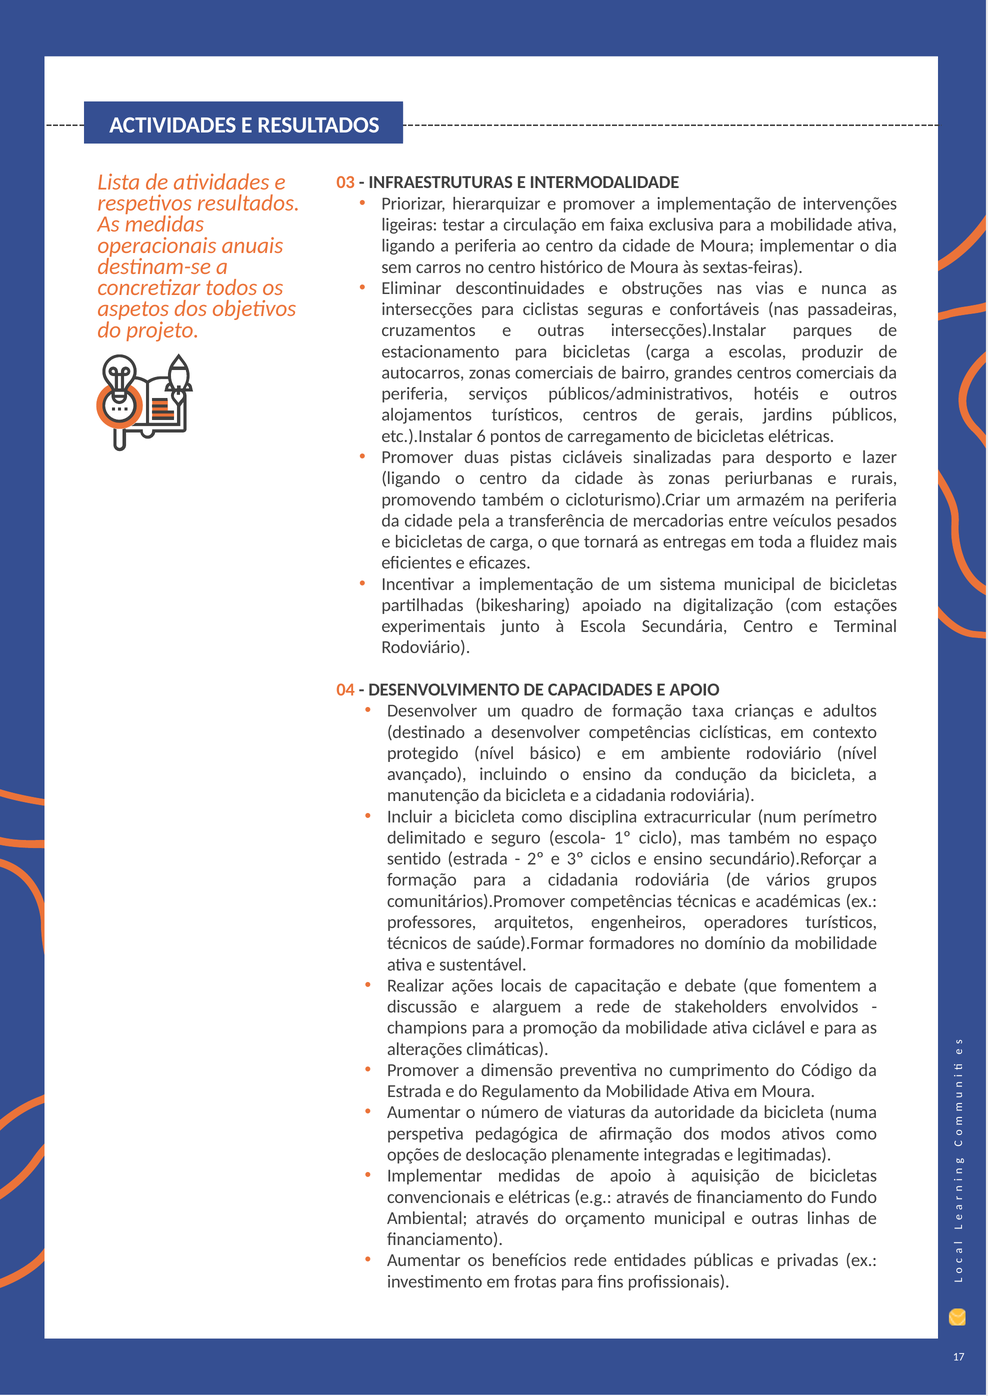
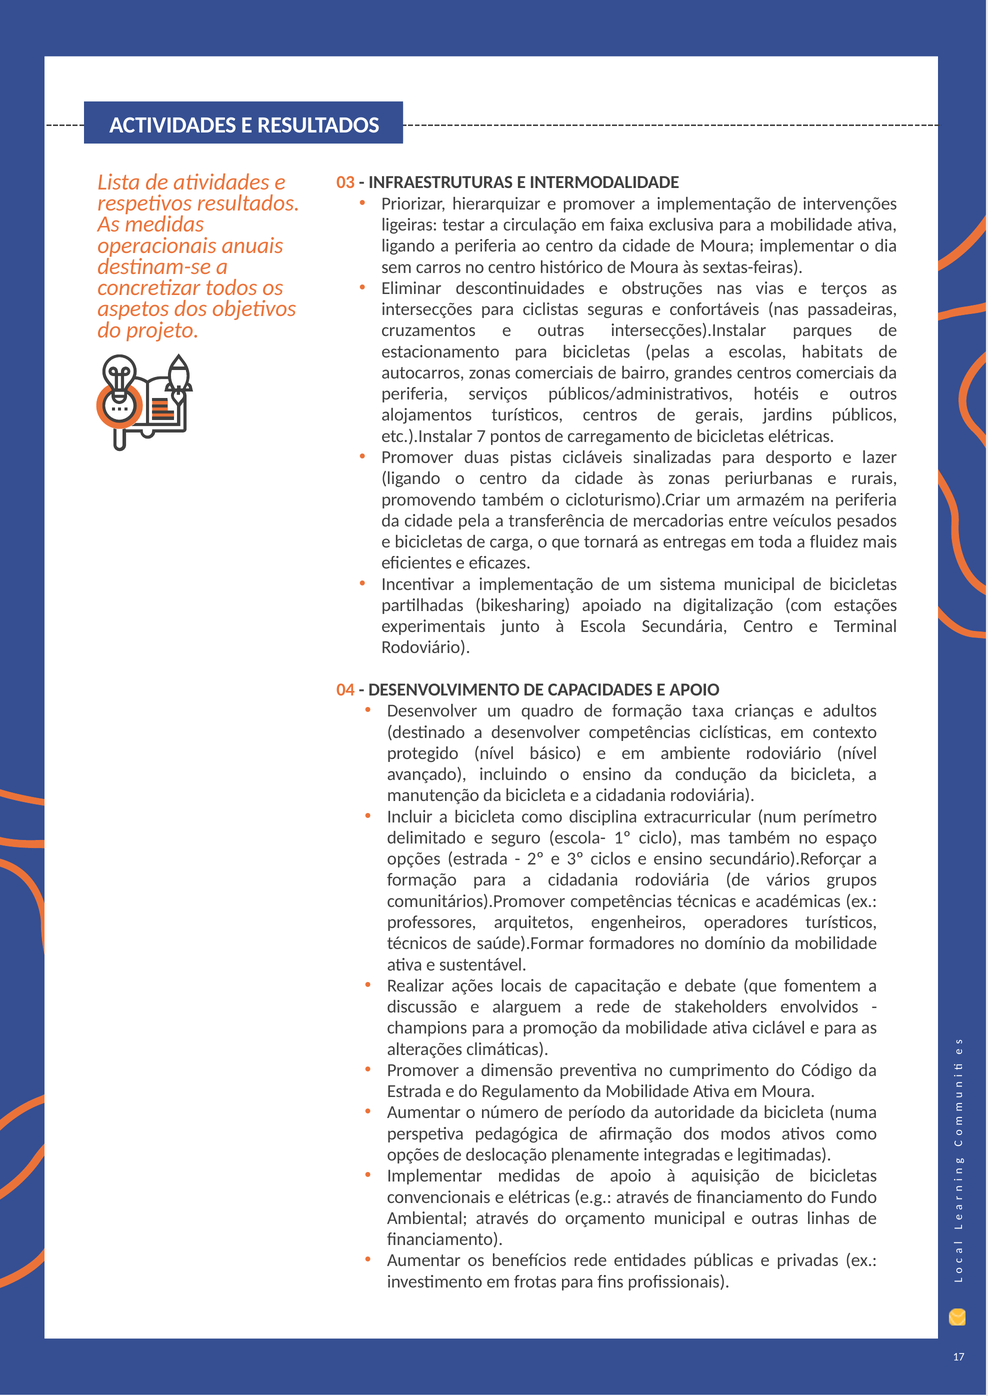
nunca: nunca -> terços
bicicletas carga: carga -> pelas
produzir: produzir -> habitats
6: 6 -> 7
sentido at (414, 859): sentido -> opções
viaturas: viaturas -> período
